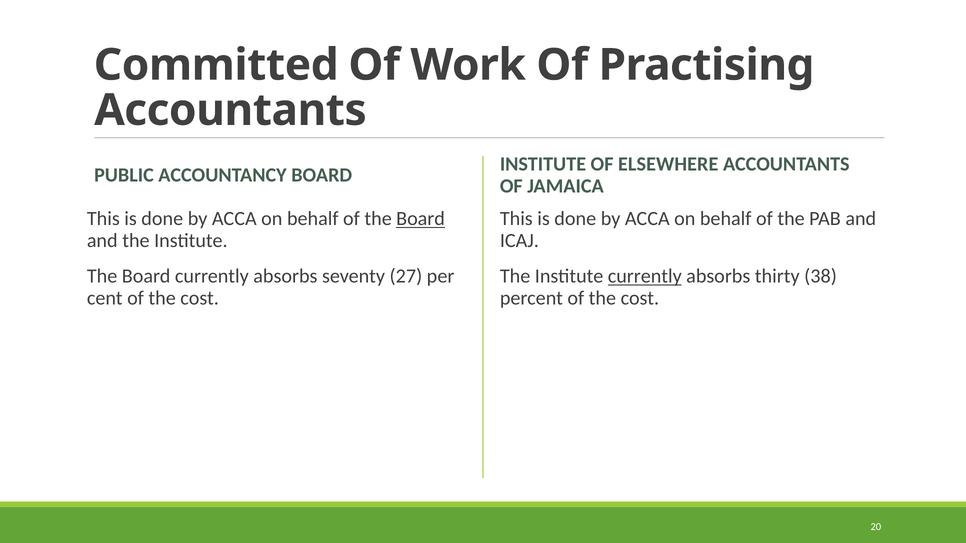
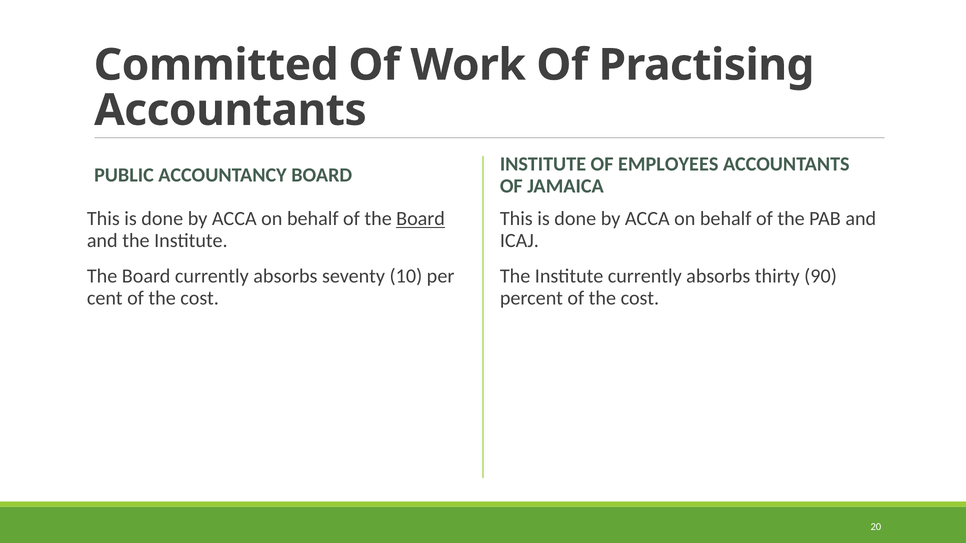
ELSEWHERE: ELSEWHERE -> EMPLOYEES
27: 27 -> 10
currently at (645, 277) underline: present -> none
38: 38 -> 90
